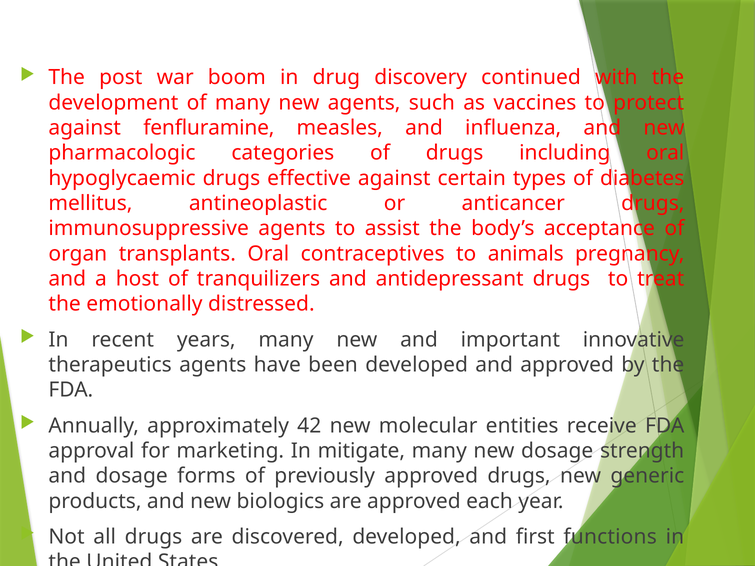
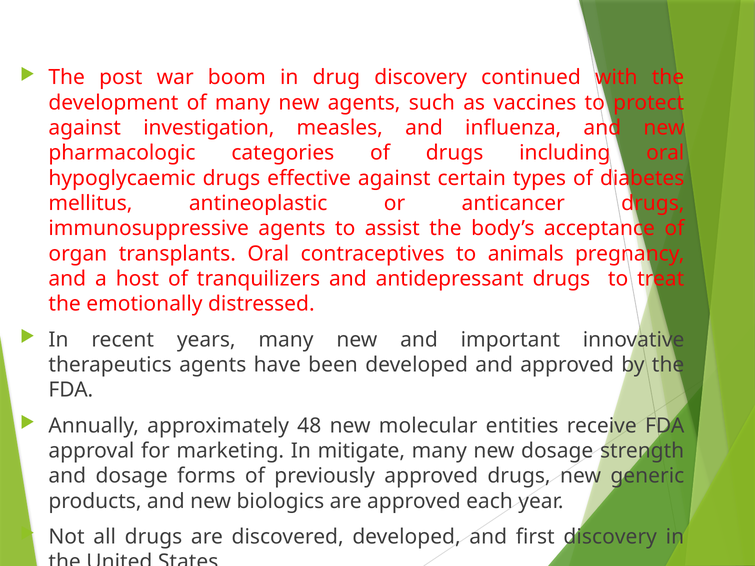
fenfluramine: fenfluramine -> investigation
42: 42 -> 48
first functions: functions -> discovery
